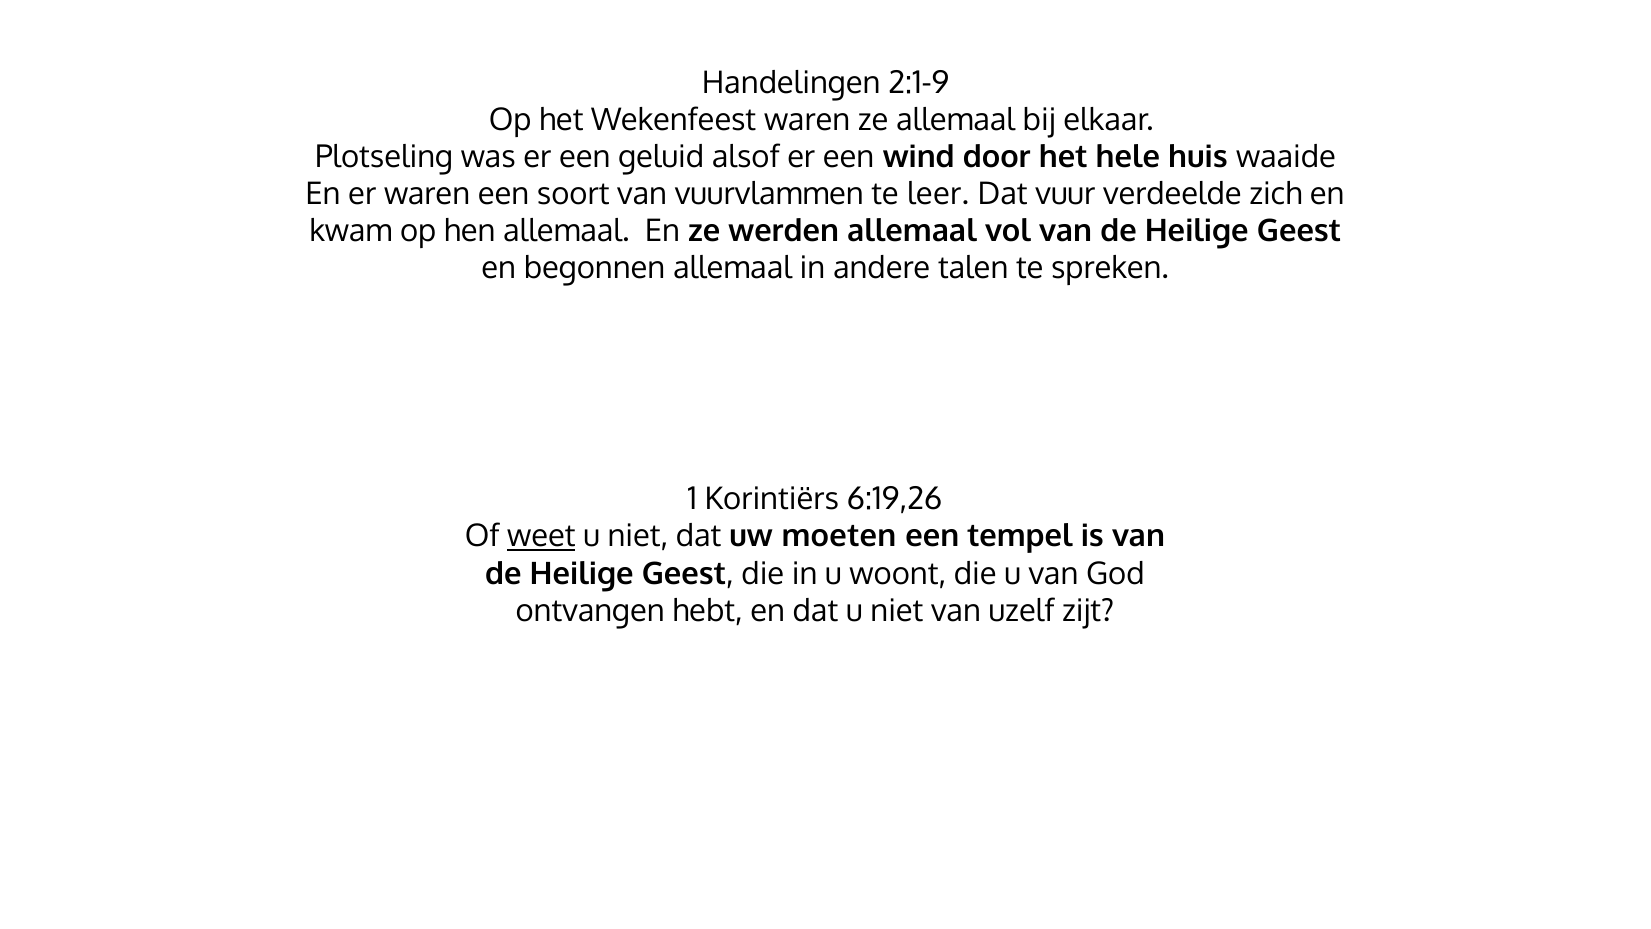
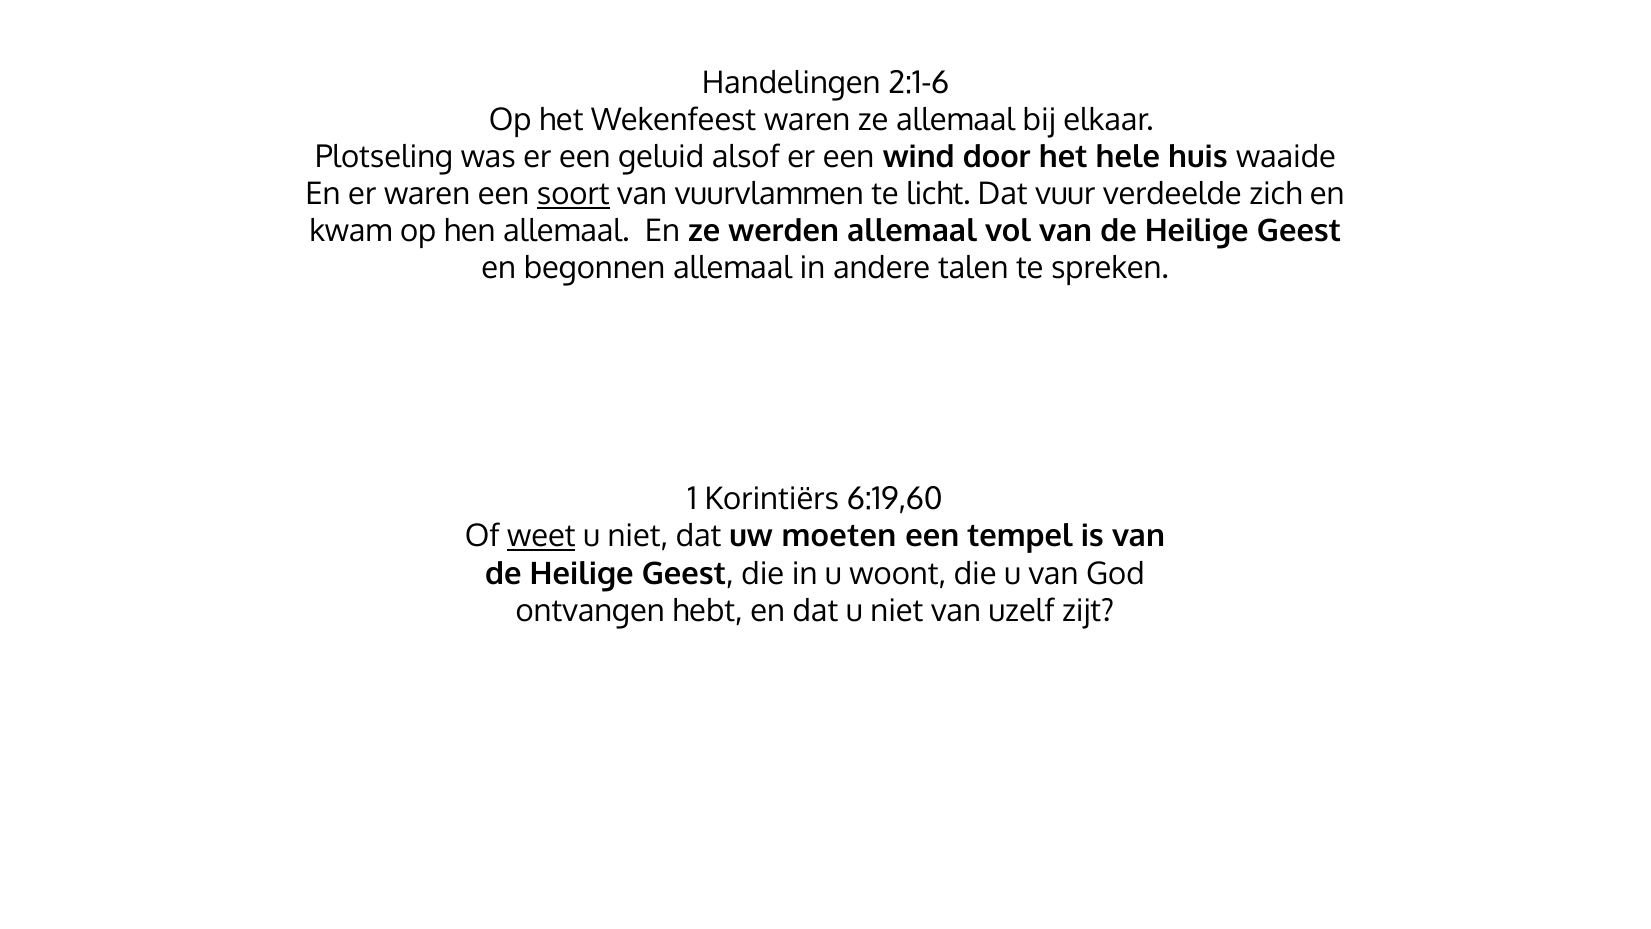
2:1-9: 2:1-9 -> 2:1-6
soort underline: none -> present
leer: leer -> licht
6:19,26: 6:19,26 -> 6:19,60
